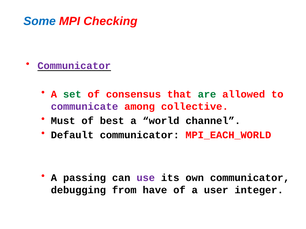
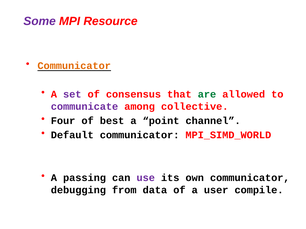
Some colour: blue -> purple
Checking: Checking -> Resource
Communicator at (74, 66) colour: purple -> orange
set colour: green -> purple
Must: Must -> Four
world: world -> point
MPI_EACH_WORLD: MPI_EACH_WORLD -> MPI_SIMD_WORLD
have: have -> data
integer: integer -> compile
